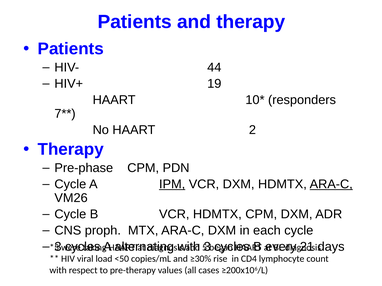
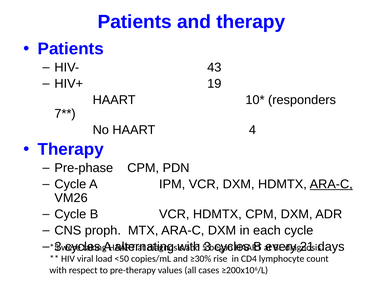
44: 44 -> 43
2: 2 -> 4
IPM underline: present -> none
